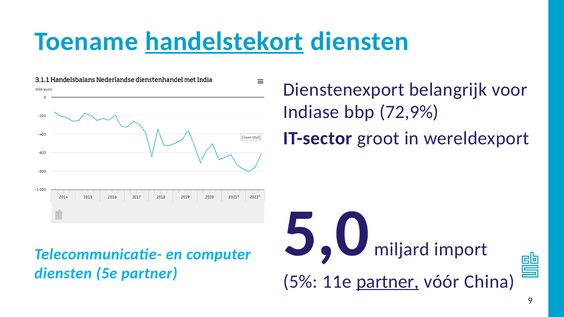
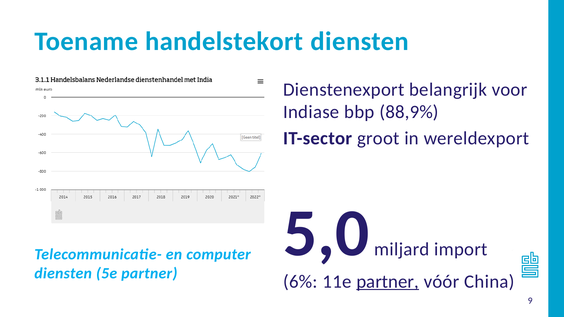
handelstekort underline: present -> none
72,9%: 72,9% -> 88,9%
5%: 5% -> 6%
